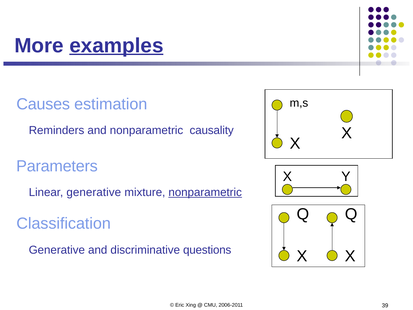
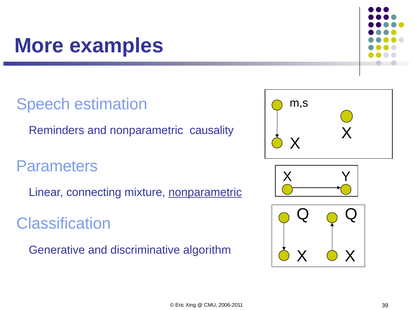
examples underline: present -> none
Causes: Causes -> Speech
Linear generative: generative -> connecting
questions: questions -> algorithm
